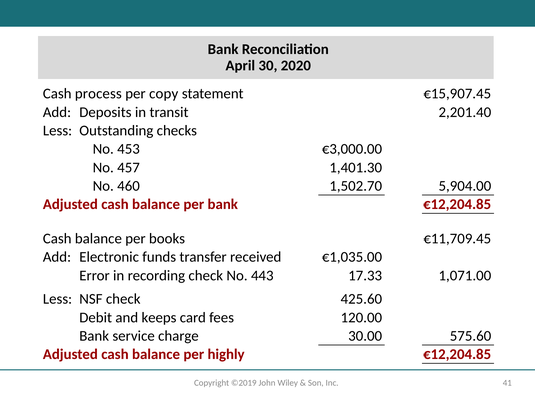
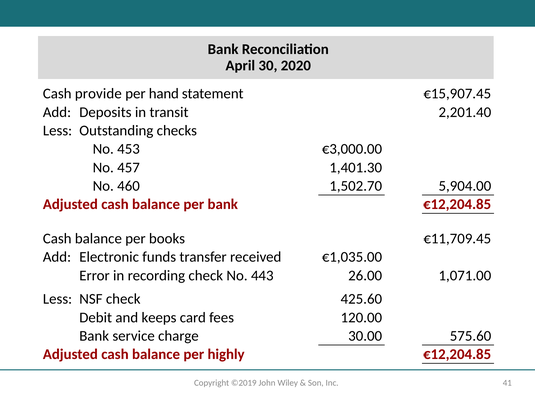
process: process -> provide
copy: copy -> hand
17.33: 17.33 -> 26.00
